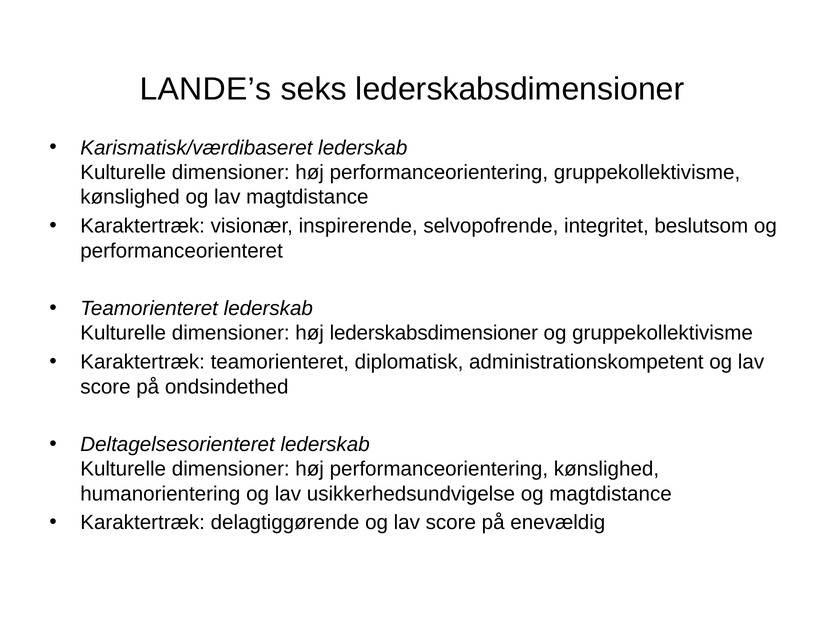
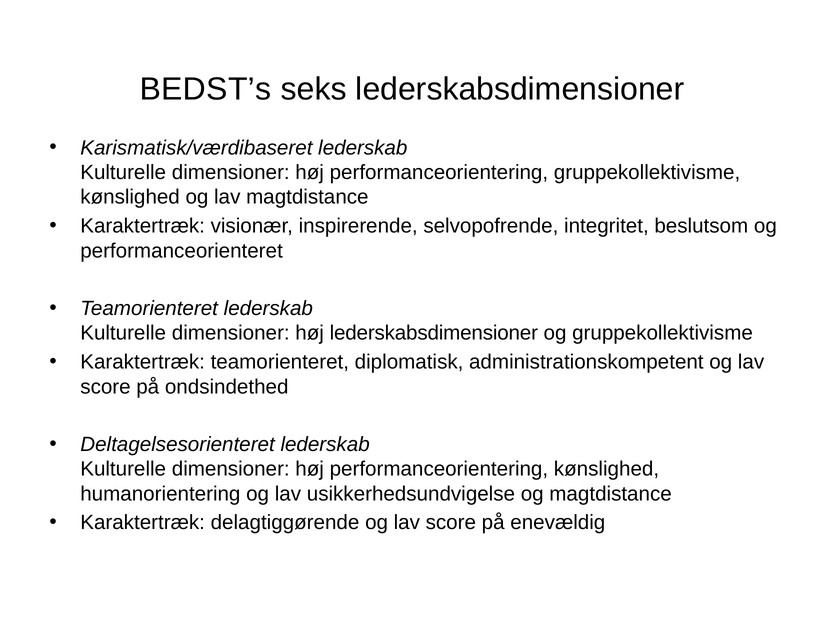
LANDE’s: LANDE’s -> BEDST’s
